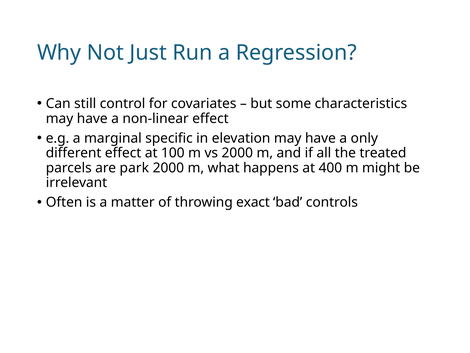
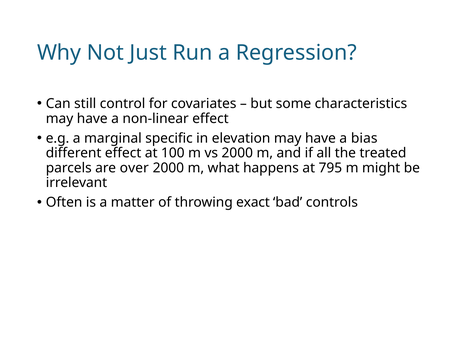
only: only -> bias
park: park -> over
400: 400 -> 795
